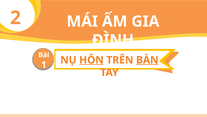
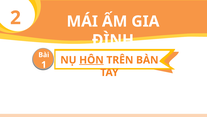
BÀN underline: present -> none
